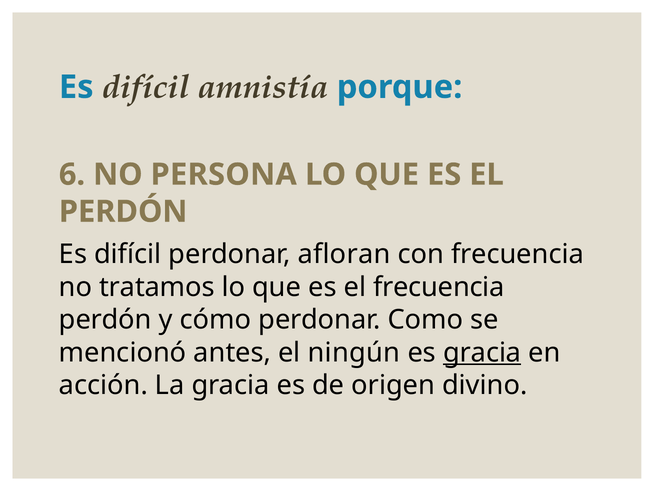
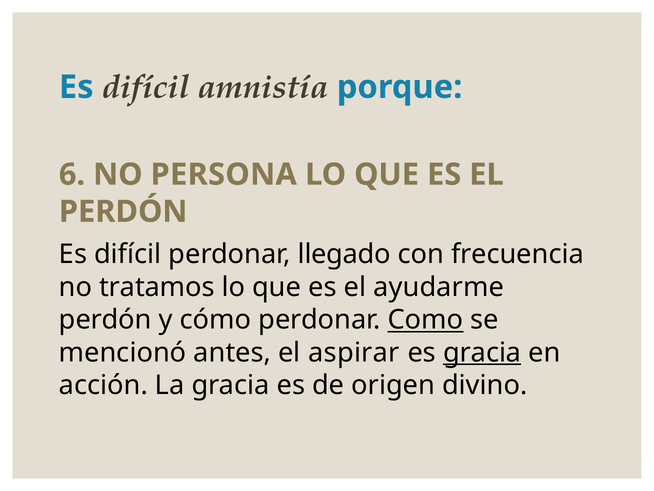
afloran: afloran -> llegado
el frecuencia: frecuencia -> ayudarme
Como underline: none -> present
ningún: ningún -> aspirar
